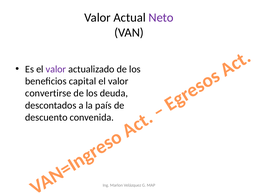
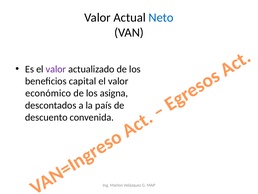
Neto colour: purple -> blue
convertirse: convertirse -> económico
deuda: deuda -> asigna
